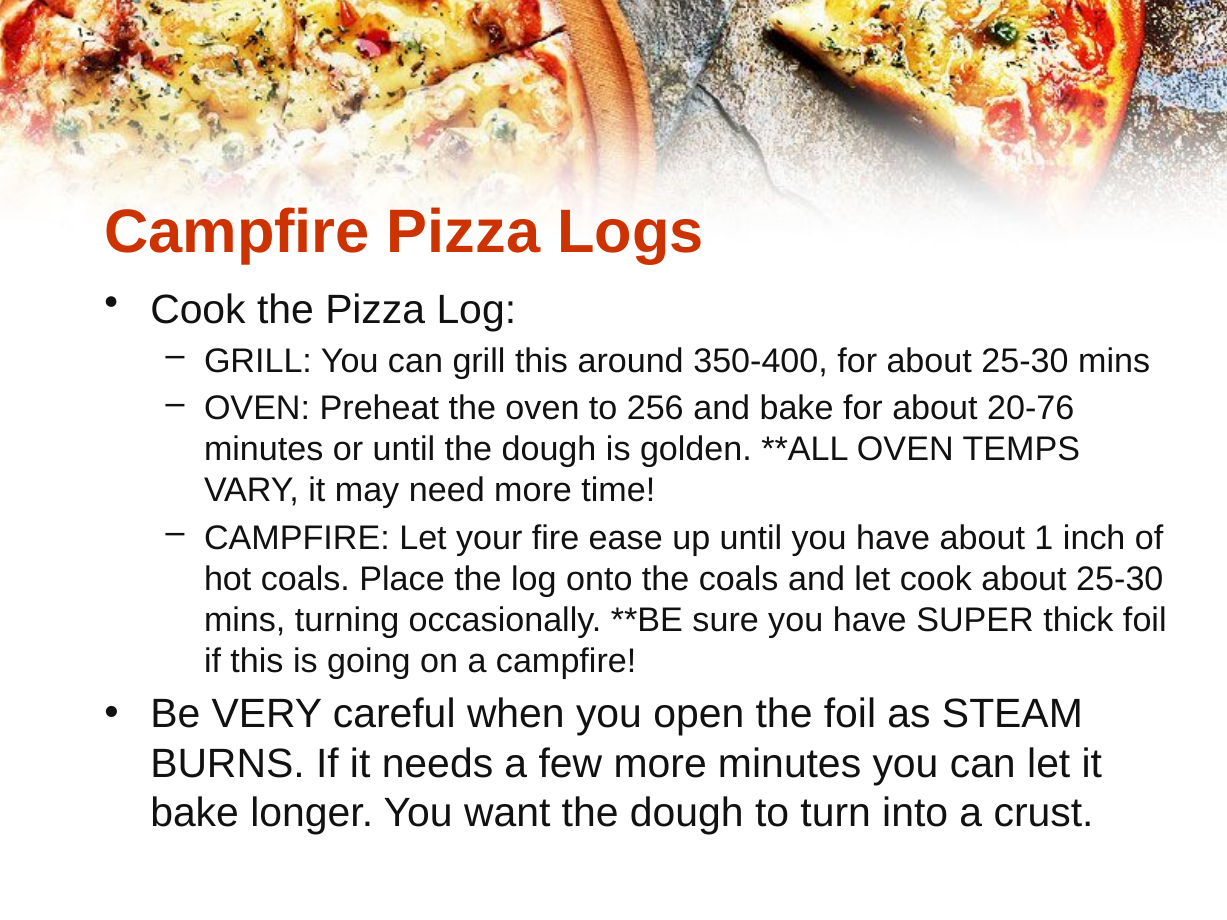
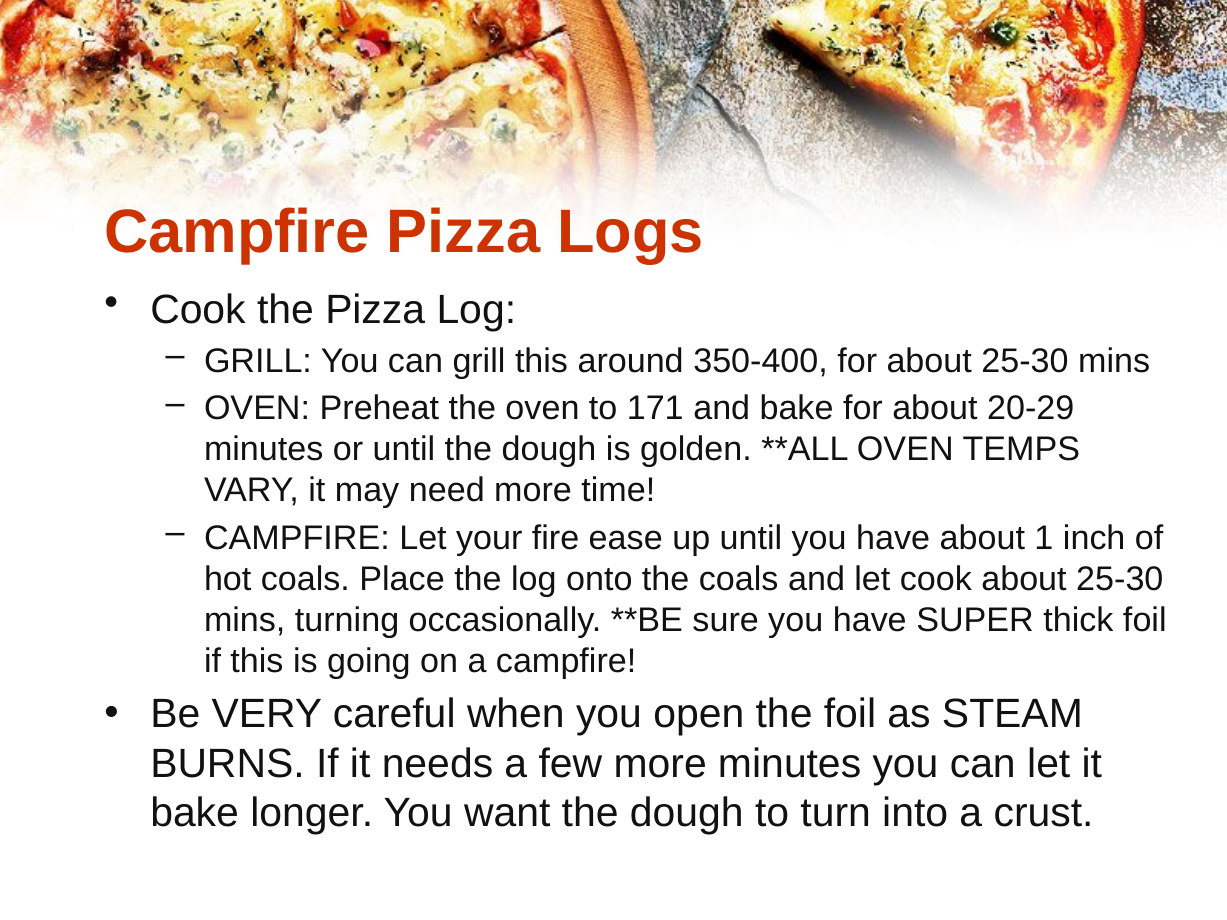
256: 256 -> 171
20-76: 20-76 -> 20-29
